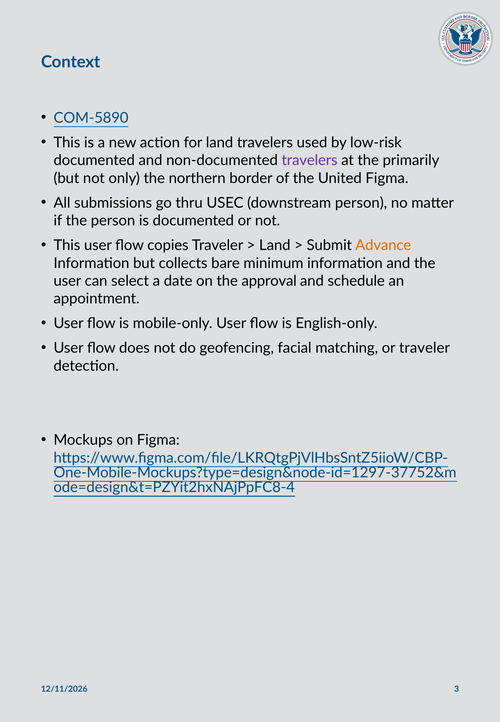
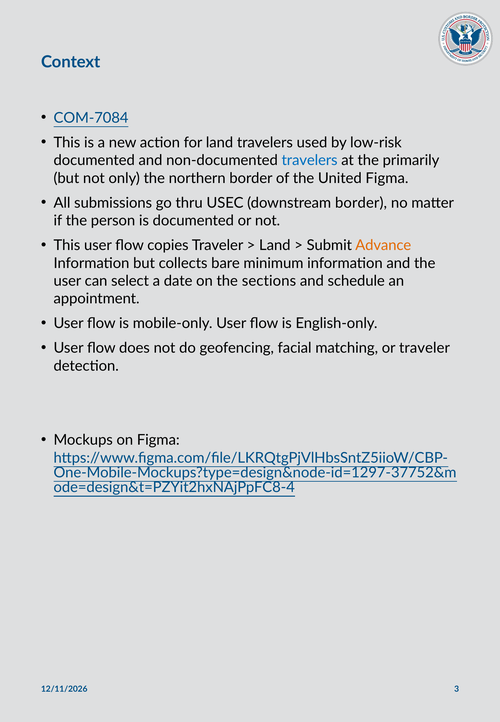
COM-5890: COM-5890 -> COM-7084
travelers at (310, 160) colour: purple -> blue
downstream person: person -> border
approval: approval -> sections
